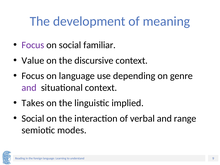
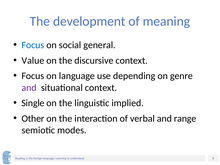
Focus at (33, 45) colour: purple -> blue
familiar: familiar -> general
Takes: Takes -> Single
Social at (33, 118): Social -> Other
